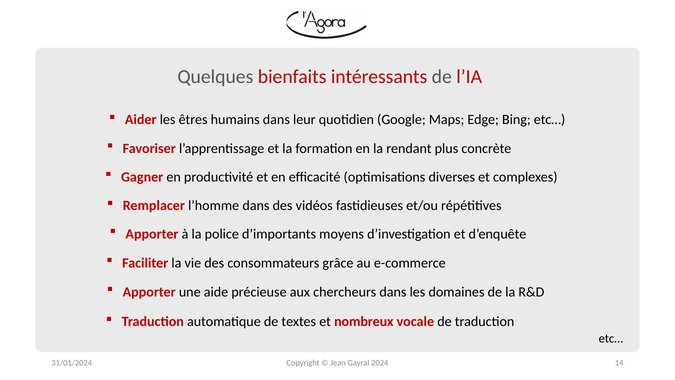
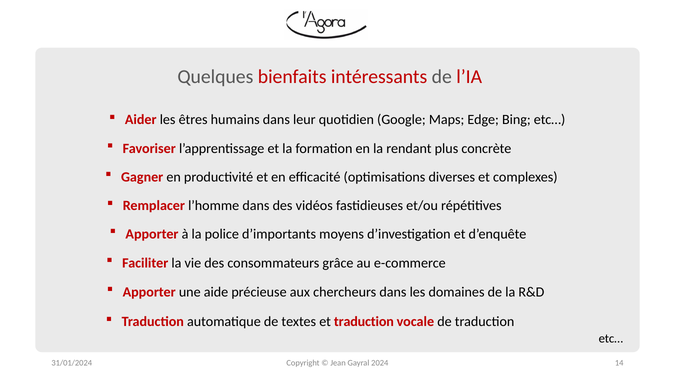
et nombreux: nombreux -> traduction
